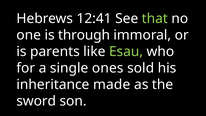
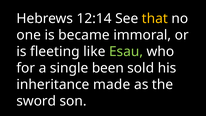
12:41: 12:41 -> 12:14
that colour: light green -> yellow
through: through -> became
parents: parents -> fleeting
ones: ones -> been
